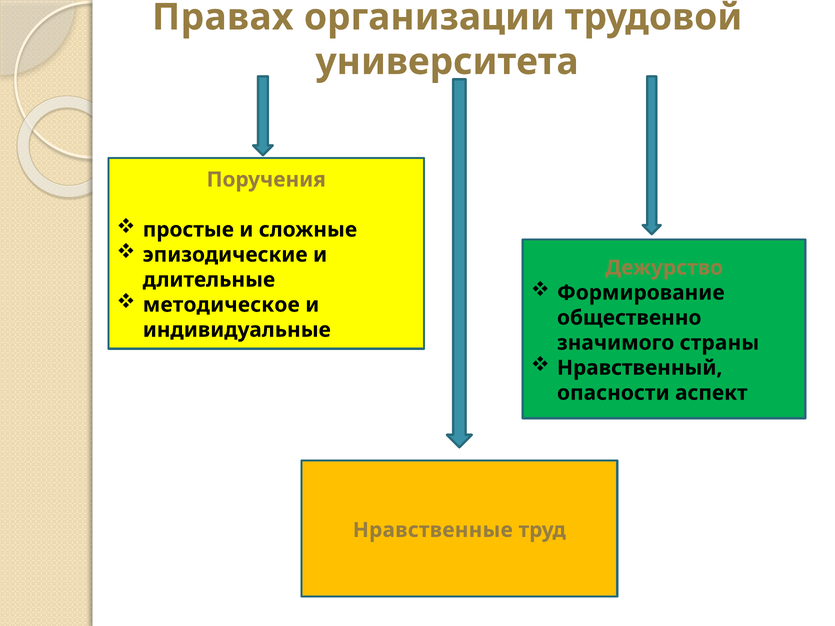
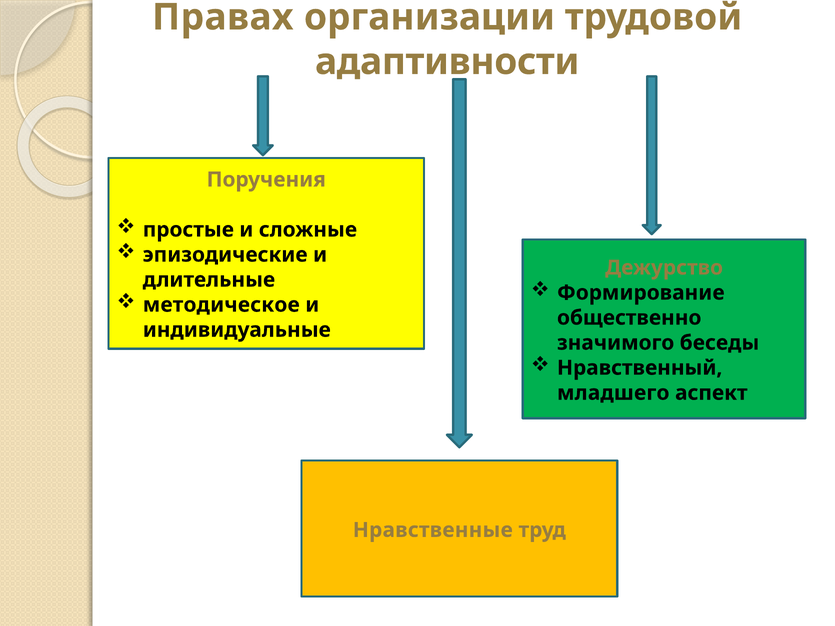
университета: университета -> адаптивности
страны: страны -> беседы
опасности: опасности -> младшего
